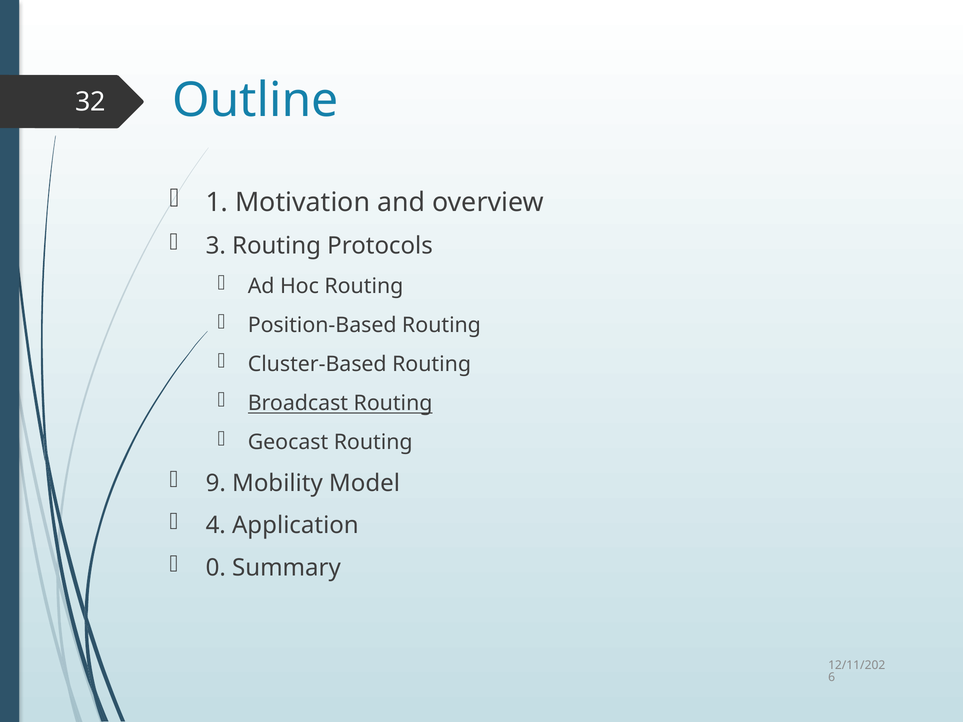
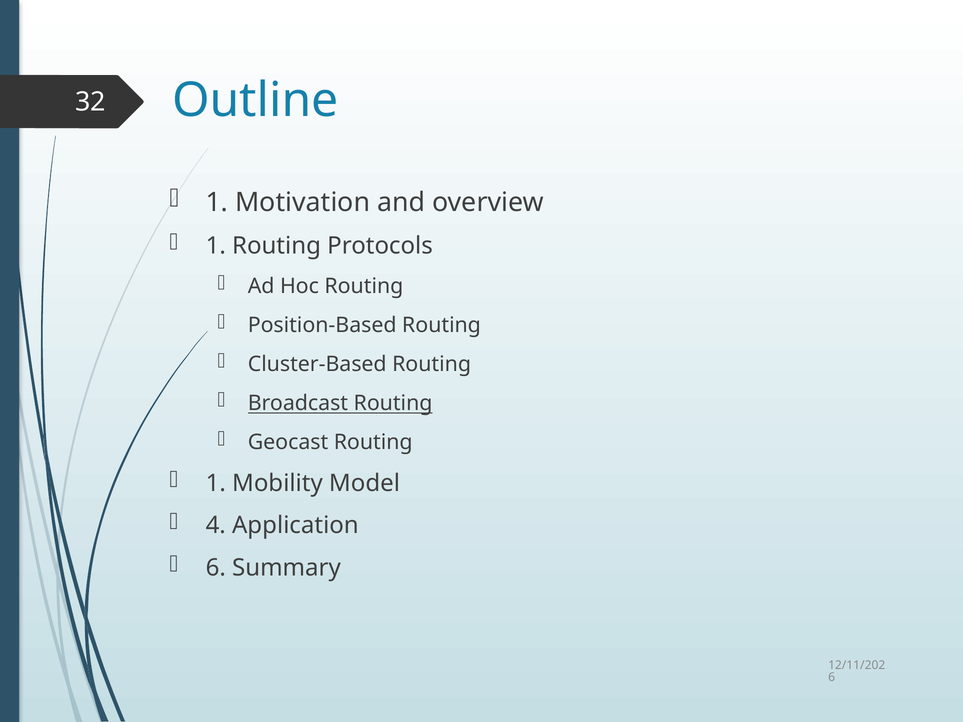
3 at (216, 246): 3 -> 1
9 at (216, 483): 9 -> 1
0 at (216, 568): 0 -> 6
